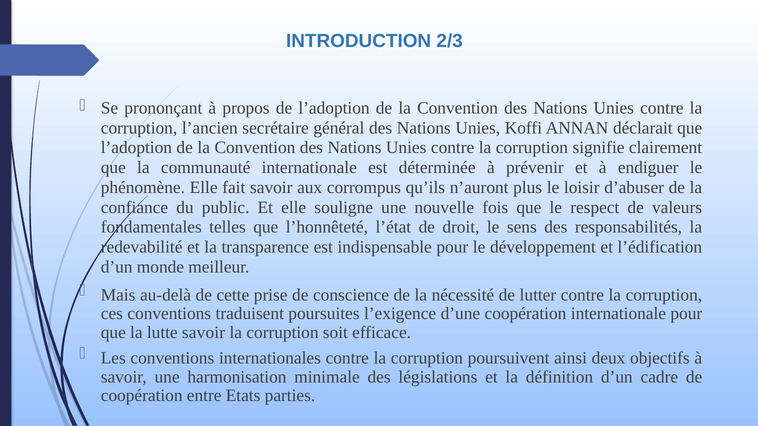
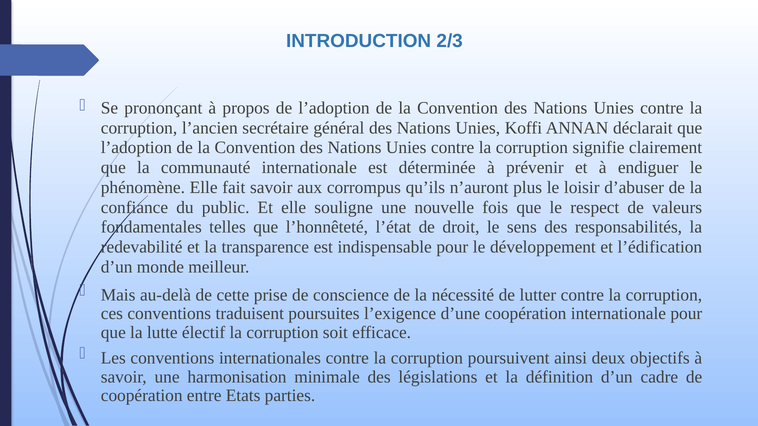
lutte savoir: savoir -> électif
